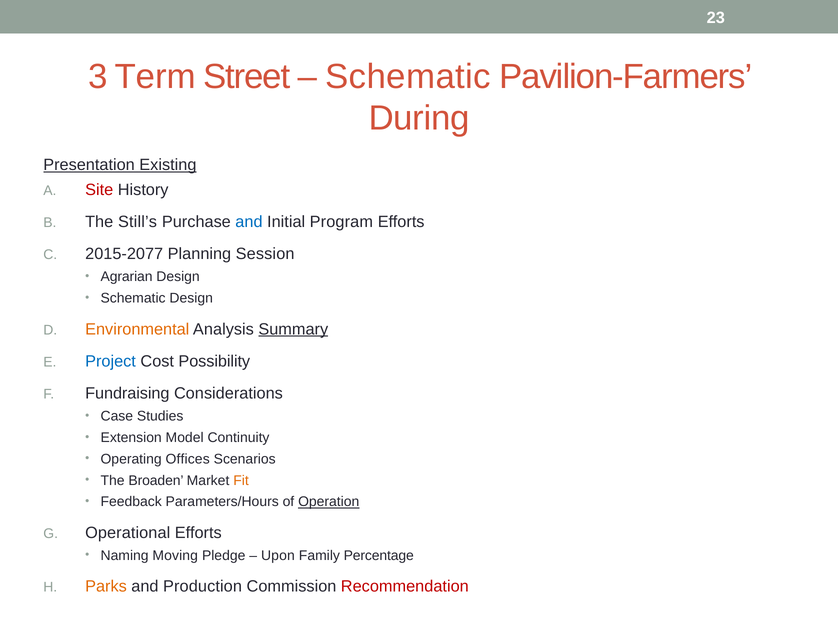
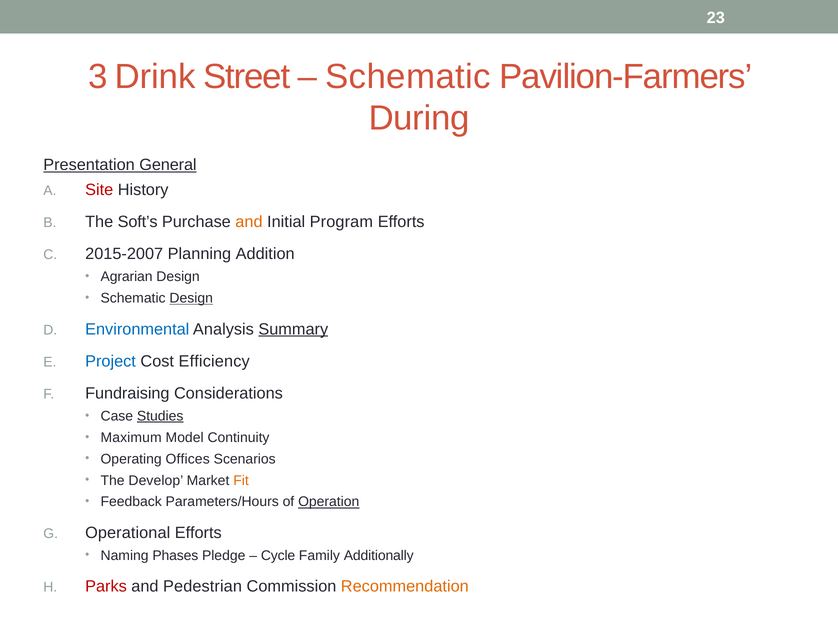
Term: Term -> Drink
Existing: Existing -> General
Still’s: Still’s -> Soft’s
and at (249, 222) colour: blue -> orange
2015-2077: 2015-2077 -> 2015-2007
Session: Session -> Addition
Design at (191, 298) underline: none -> present
Environmental colour: orange -> blue
Possibility: Possibility -> Efficiency
Studies underline: none -> present
Extension: Extension -> Maximum
Broaden: Broaden -> Develop
Moving: Moving -> Phases
Upon: Upon -> Cycle
Percentage: Percentage -> Additionally
Parks colour: orange -> red
Production: Production -> Pedestrian
Recommendation colour: red -> orange
